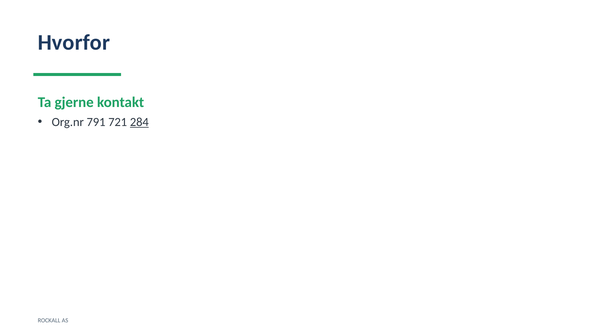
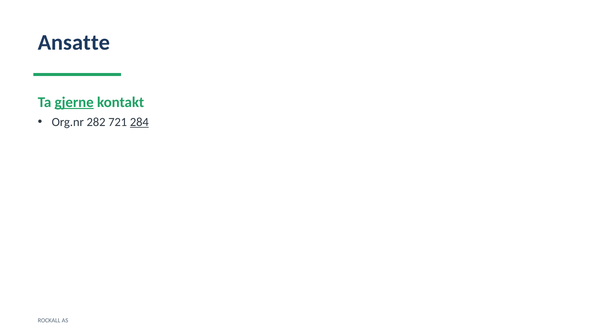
Hvorfor: Hvorfor -> Ansatte
gjerne underline: none -> present
791: 791 -> 282
